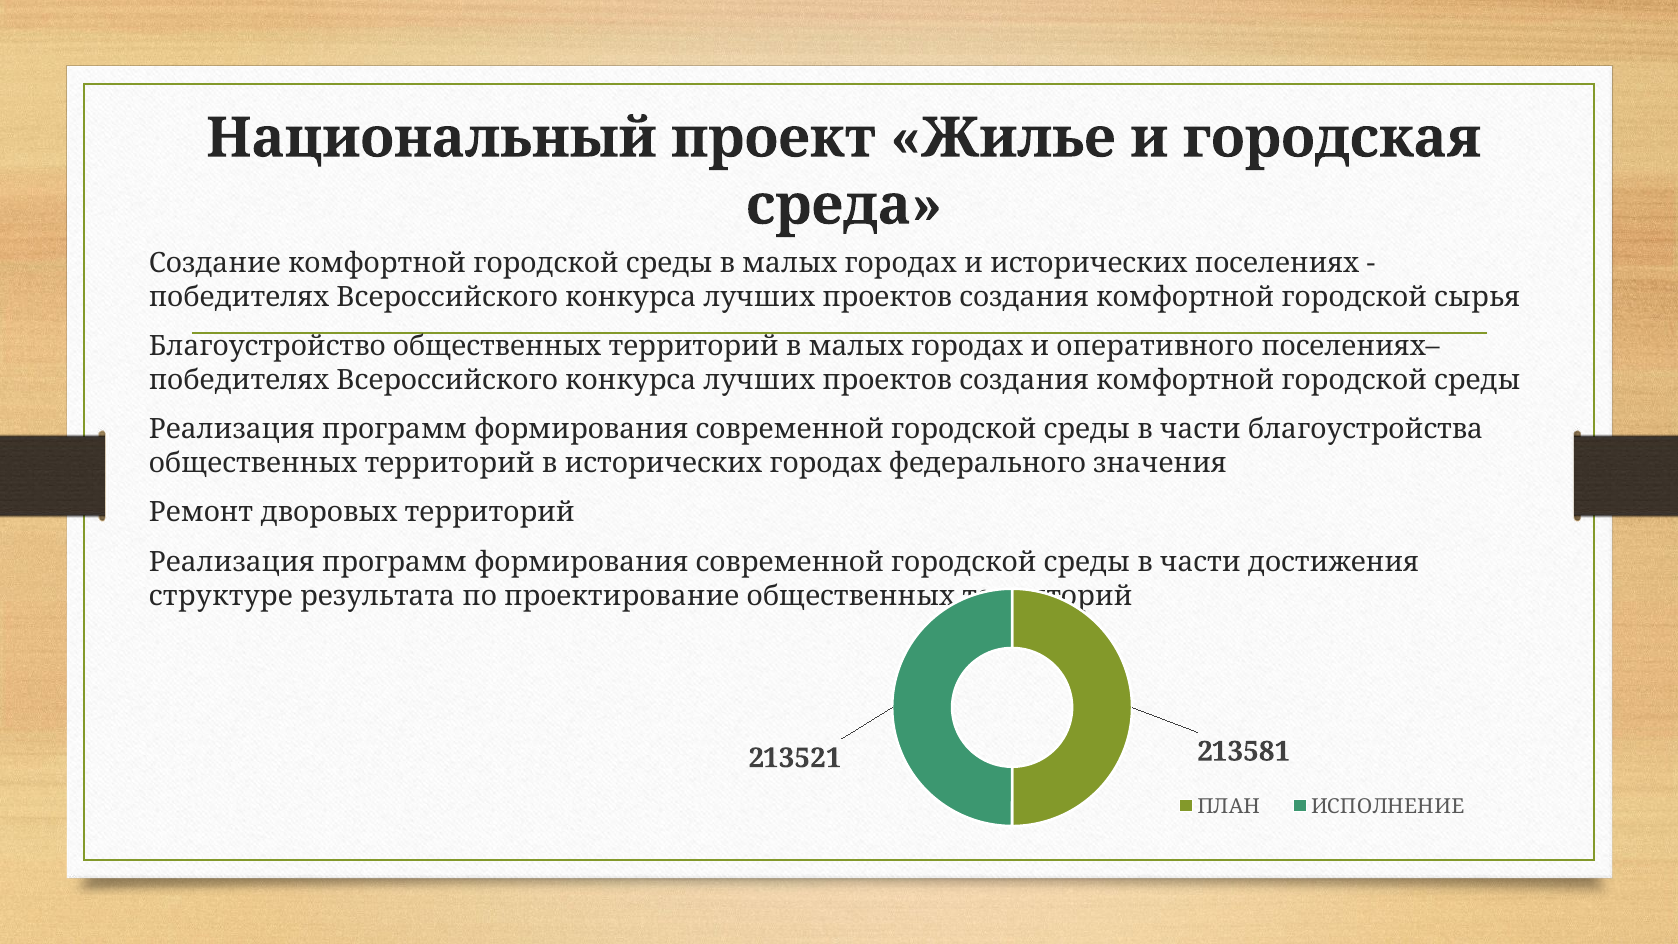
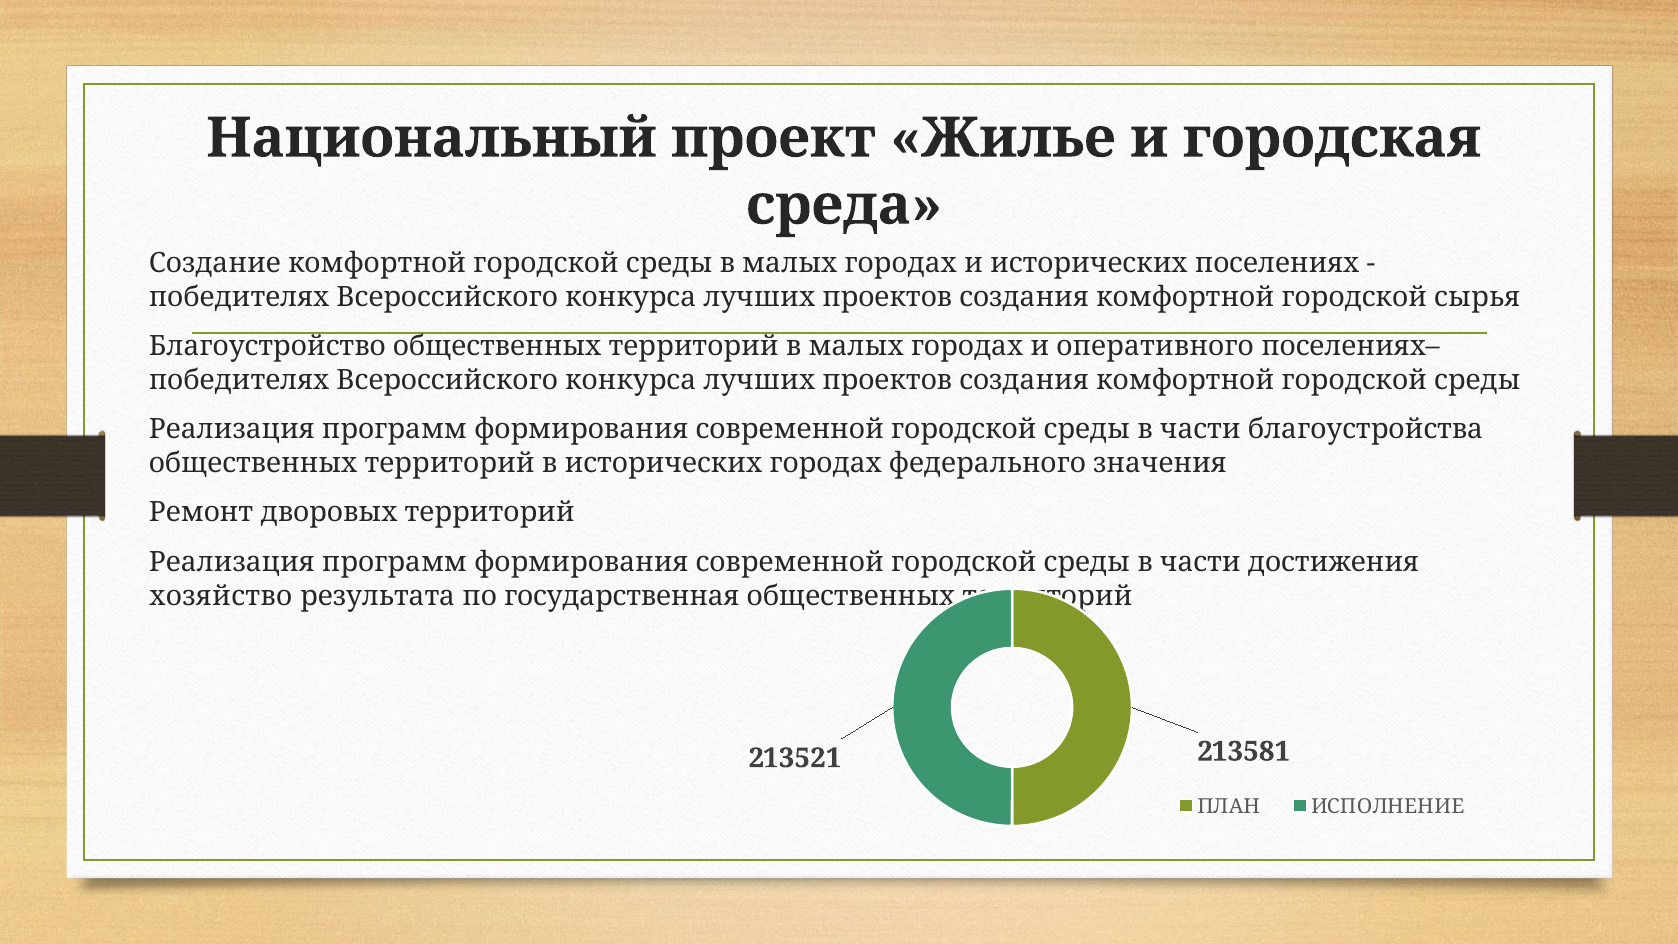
структуре: структуре -> хозяйство
проектирование: проектирование -> государственная
